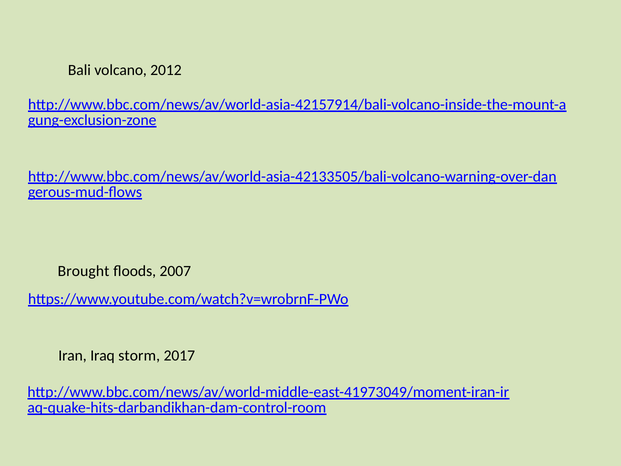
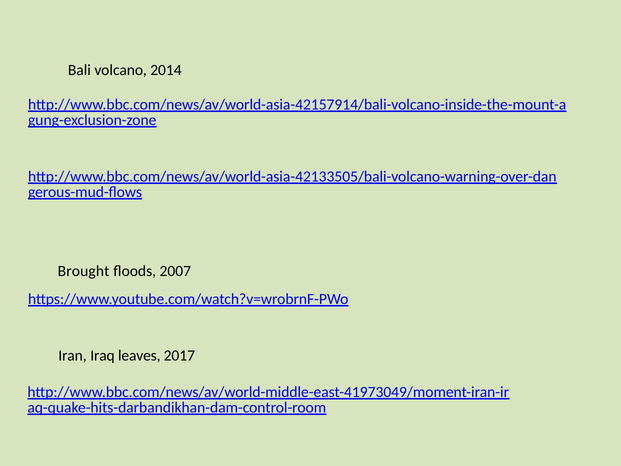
2012: 2012 -> 2014
storm: storm -> leaves
